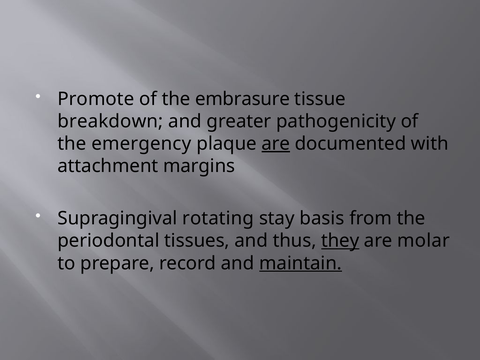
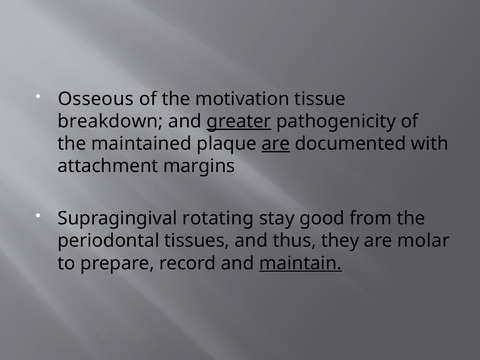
Promote: Promote -> Osseous
embrasure: embrasure -> motivation
greater underline: none -> present
emergency: emergency -> maintained
basis: basis -> good
they underline: present -> none
